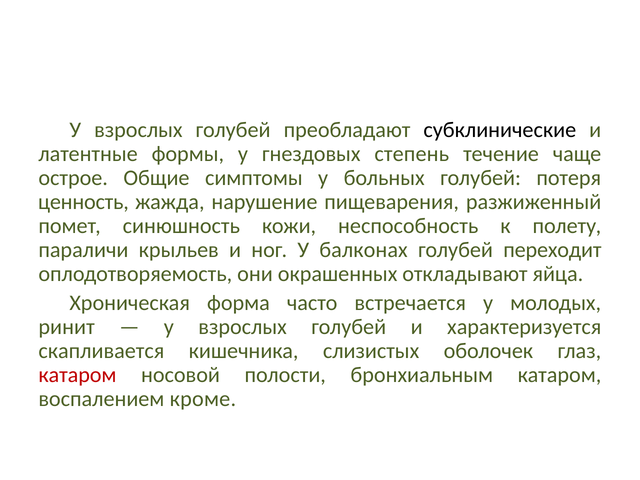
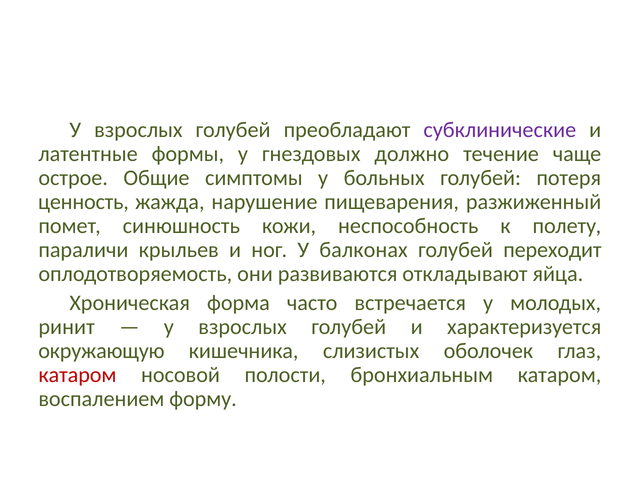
субклинические colour: black -> purple
степень: степень -> должно
окрашенных: окрашенных -> развиваются
скапливается: скапливается -> окружающую
кроме: кроме -> форму
